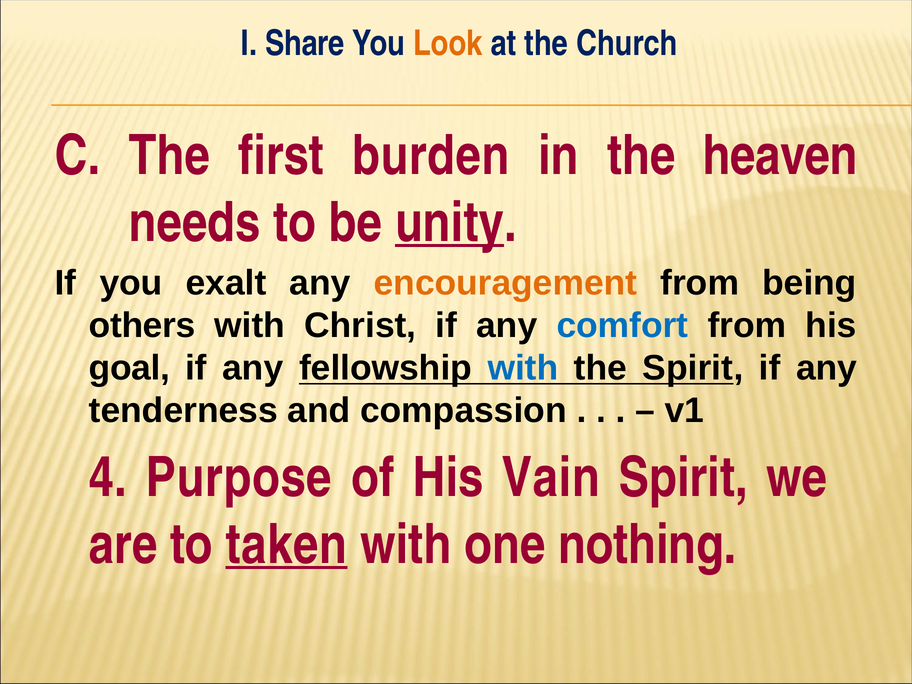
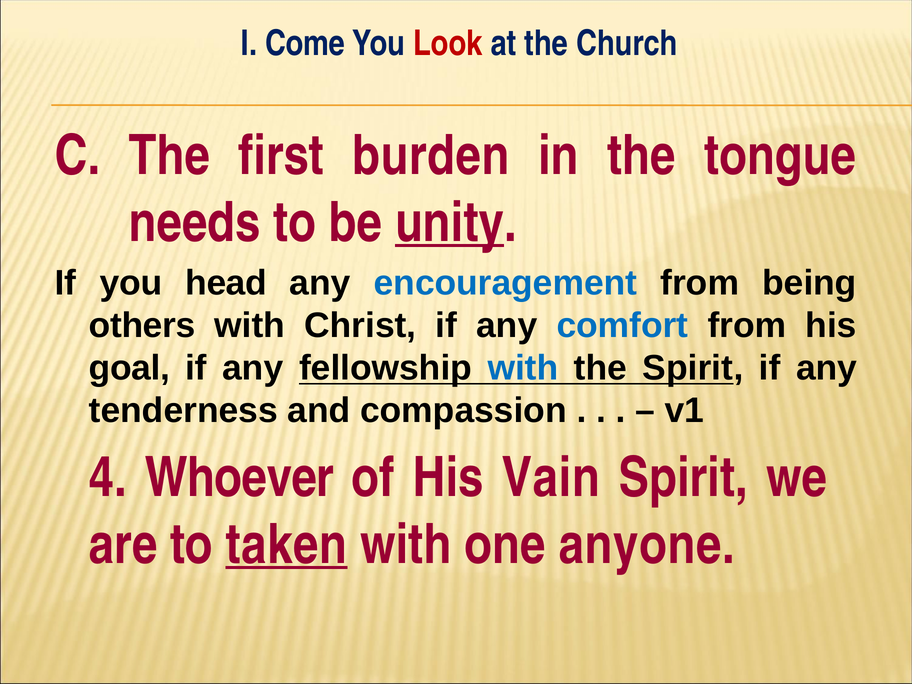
Share: Share -> Come
Look colour: orange -> red
heaven: heaven -> tongue
exalt: exalt -> head
encouragement colour: orange -> blue
Purpose: Purpose -> Whoever
nothing: nothing -> anyone
